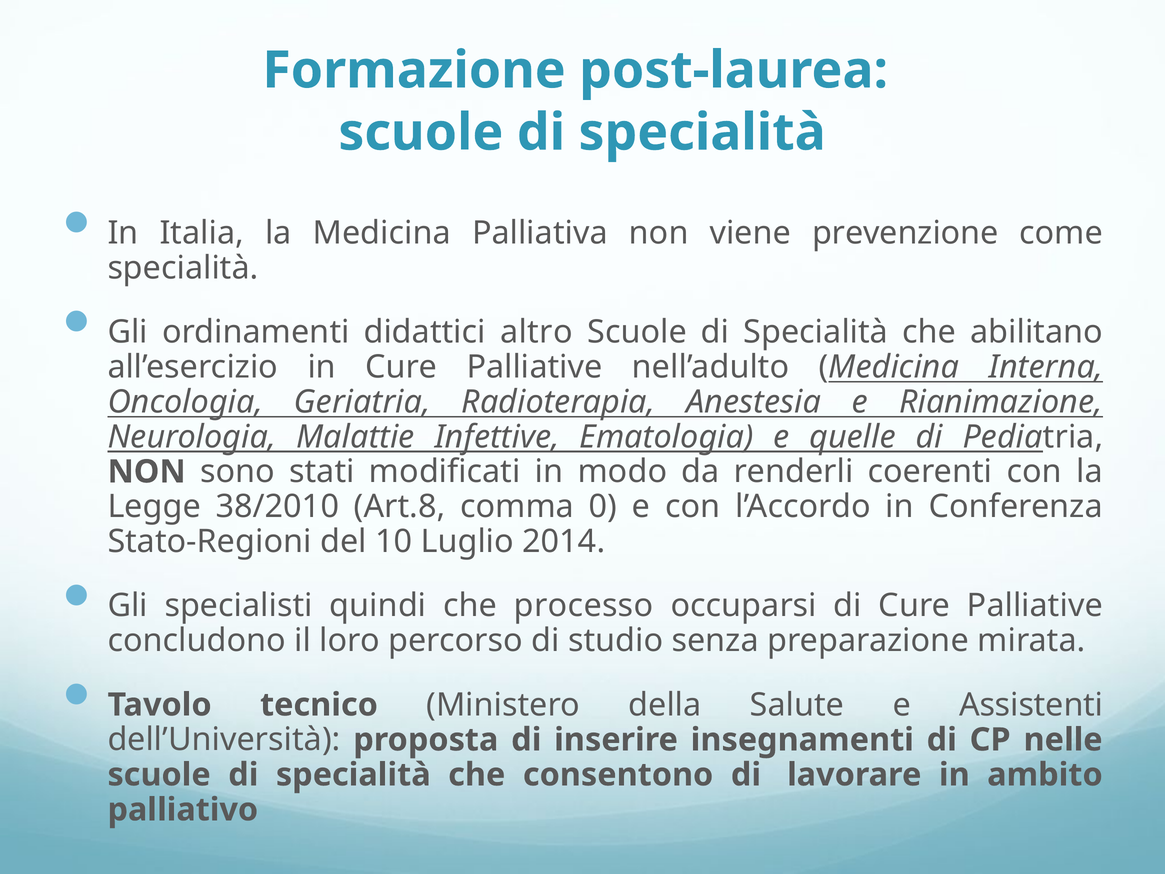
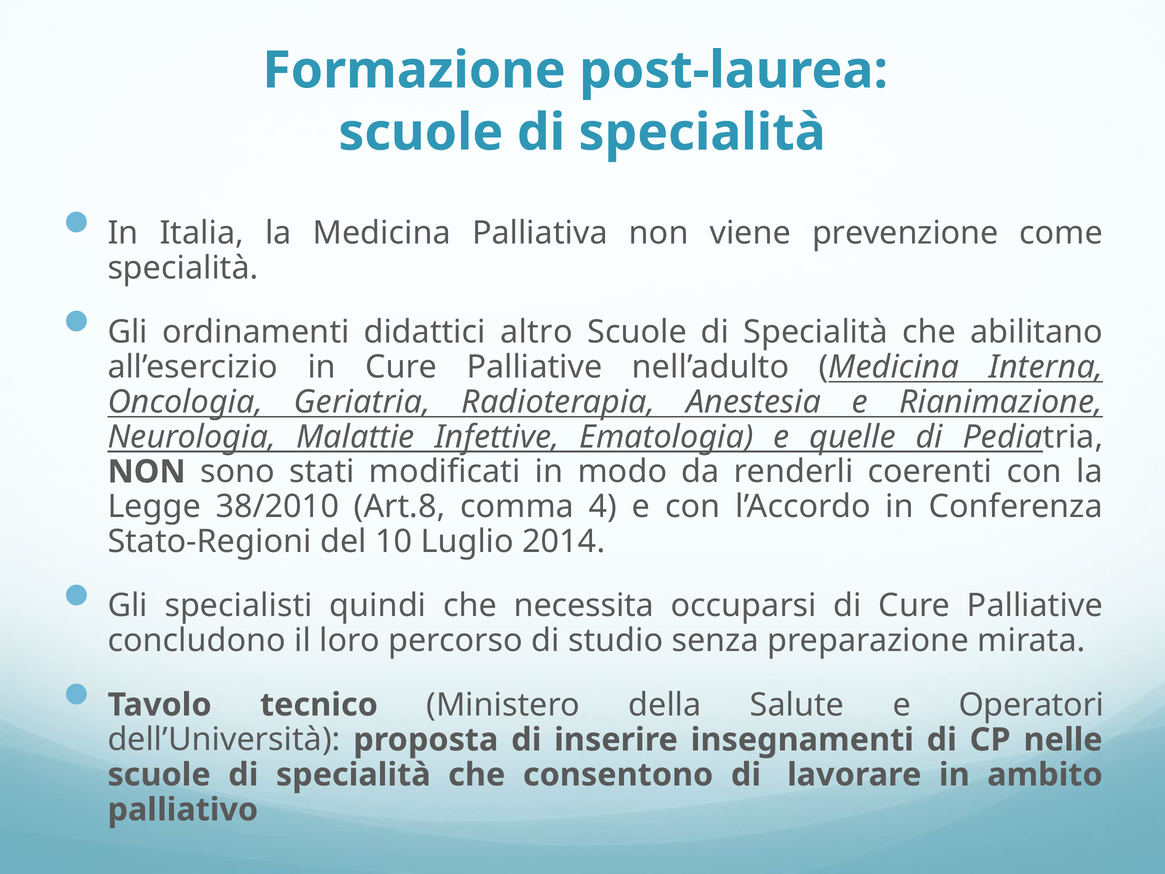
0: 0 -> 4
processo: processo -> necessita
Assistenti: Assistenti -> Operatori
